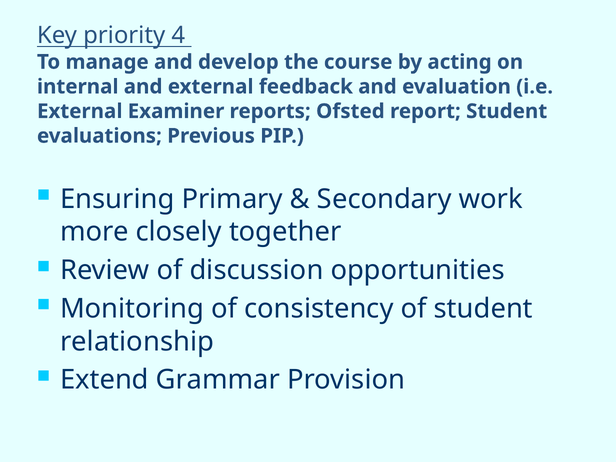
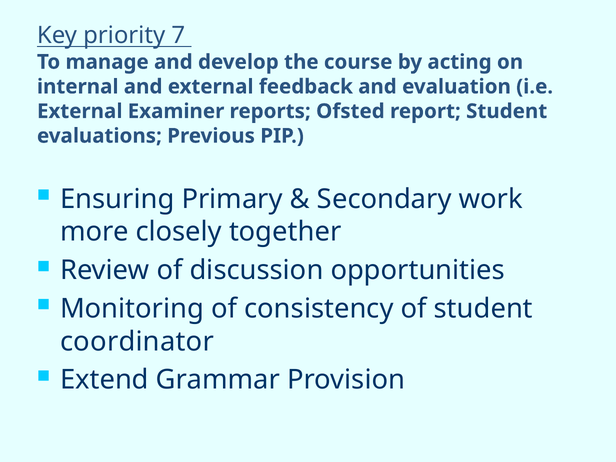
4: 4 -> 7
relationship: relationship -> coordinator
